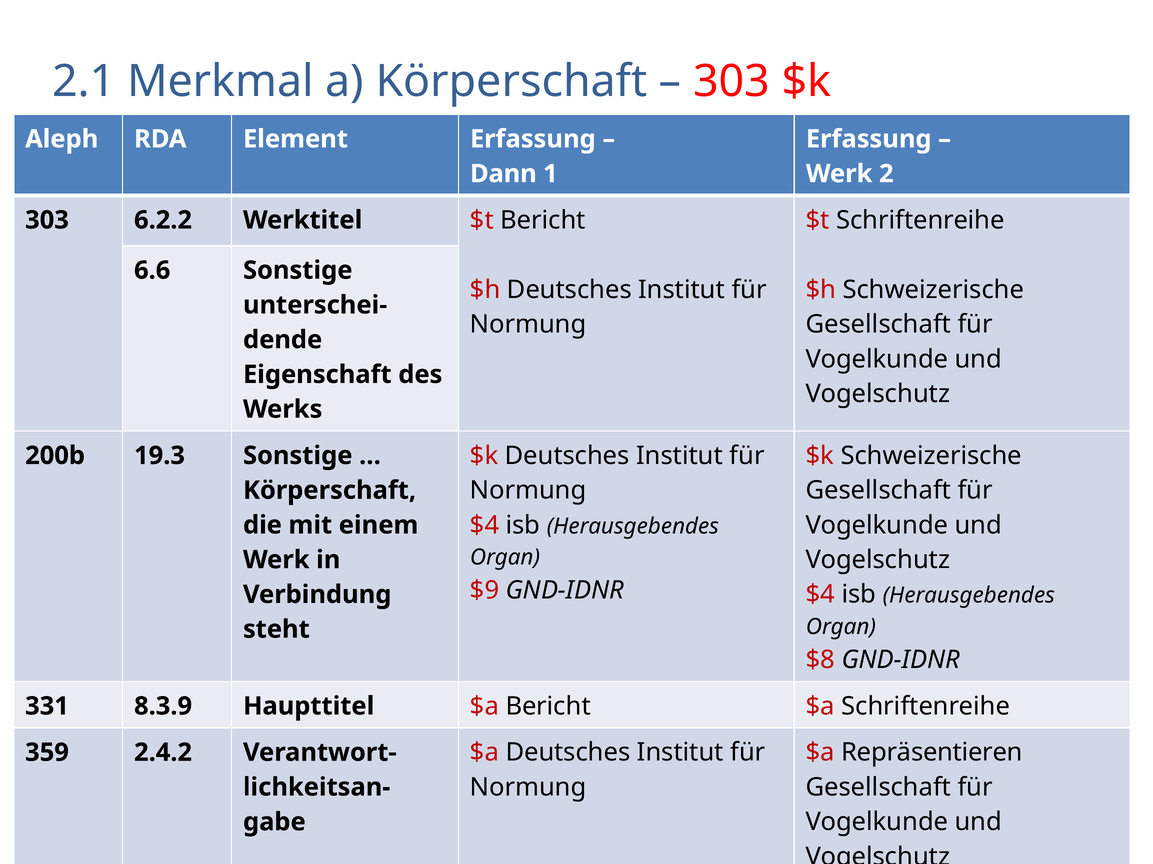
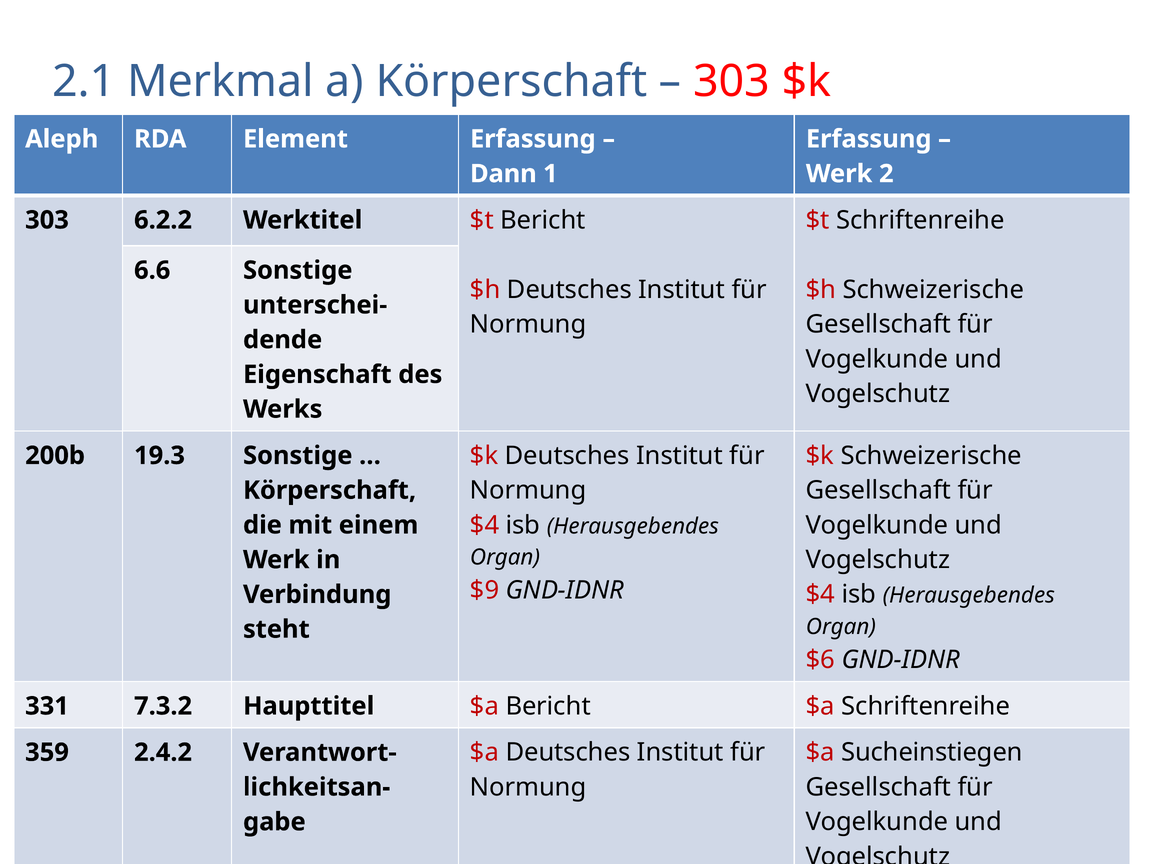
$8: $8 -> $6
8.3.9: 8.3.9 -> 7.3.2
$a Repräsentieren: Repräsentieren -> Sucheinstiegen
